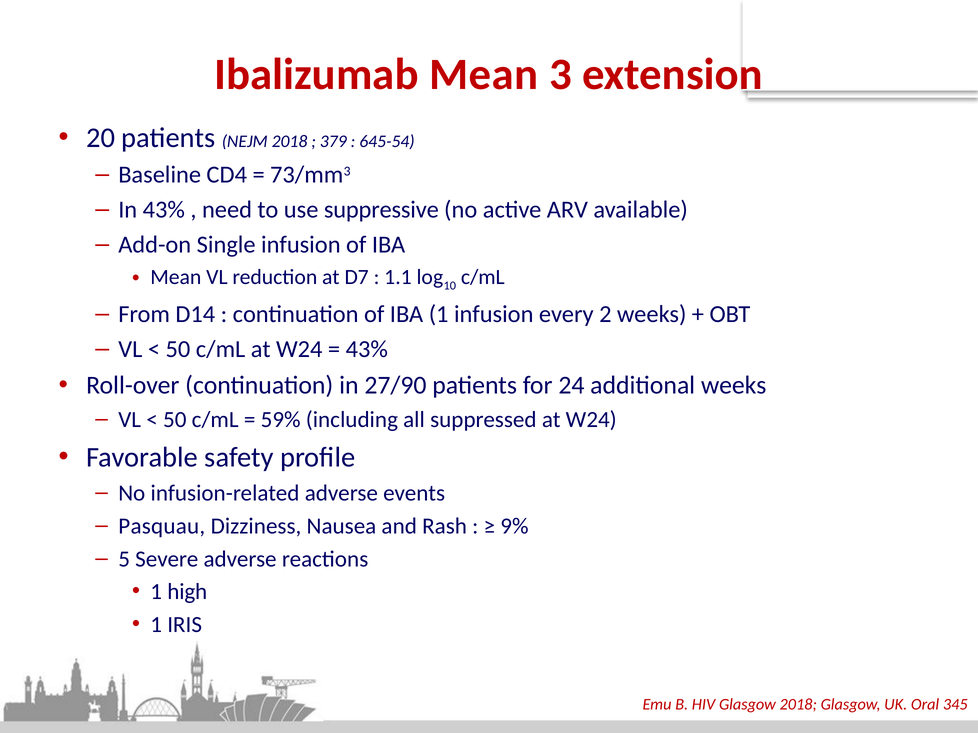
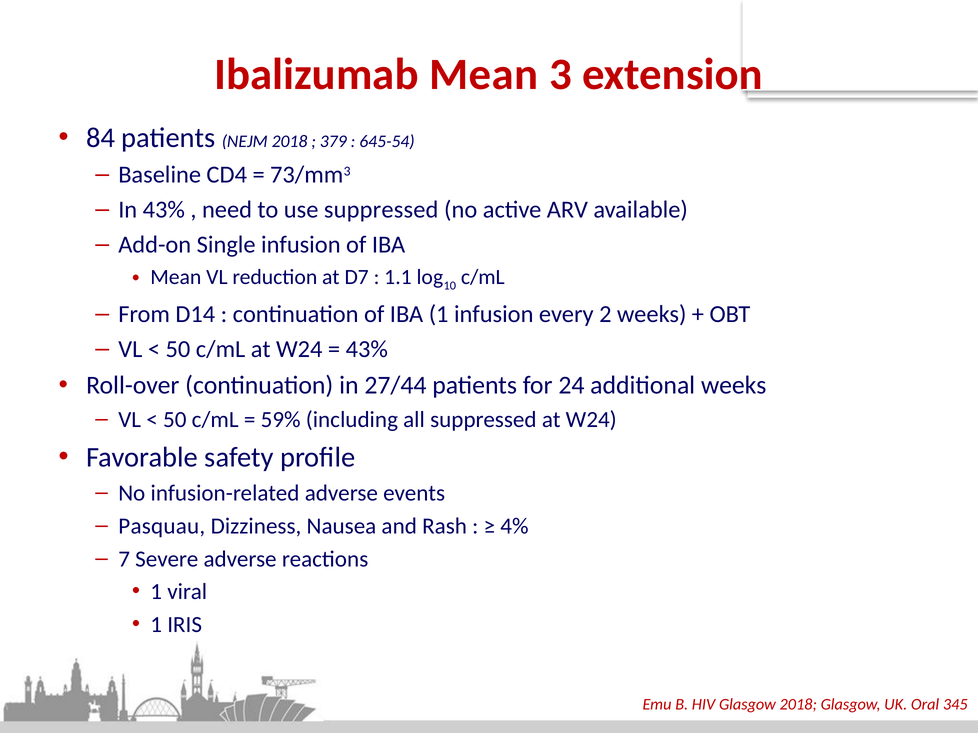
20: 20 -> 84
use suppressive: suppressive -> suppressed
27/90: 27/90 -> 27/44
9%: 9% -> 4%
5: 5 -> 7
high: high -> viral
